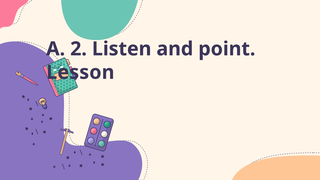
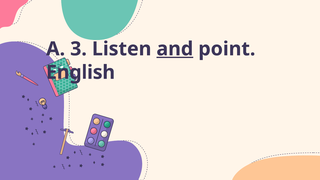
2: 2 -> 3
and underline: none -> present
Lesson: Lesson -> English
